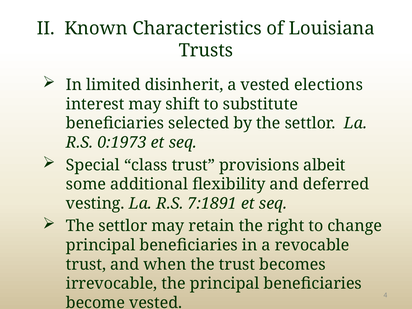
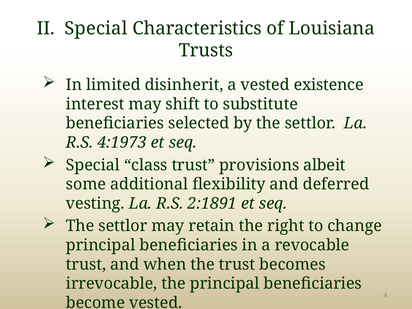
II Known: Known -> Special
elections: elections -> existence
0:1973: 0:1973 -> 4:1973
7:1891: 7:1891 -> 2:1891
